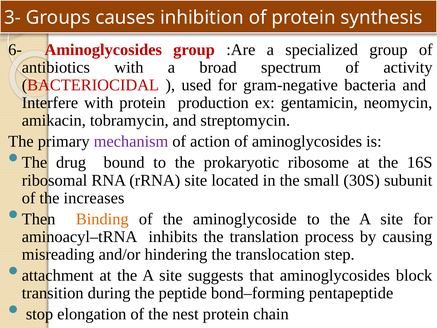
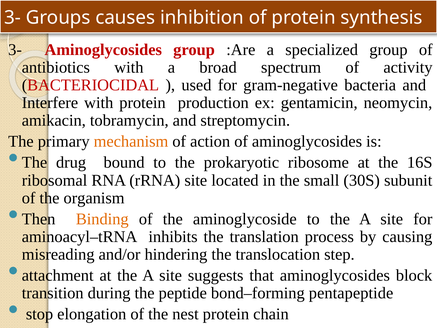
6- at (15, 50): 6- -> 3-
mechanism colour: purple -> orange
increases: increases -> organism
